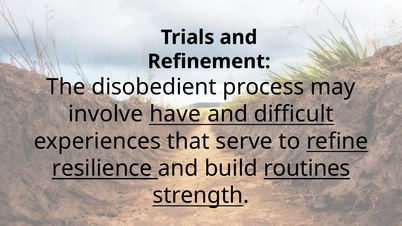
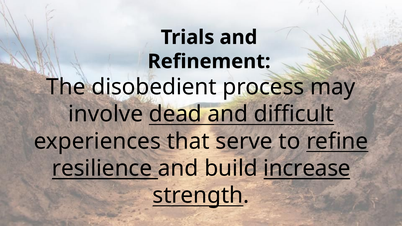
have: have -> dead
routines: routines -> increase
